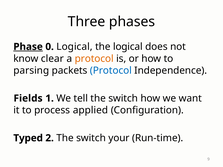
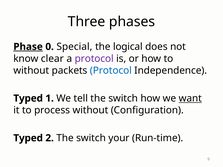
0 Logical: Logical -> Special
protocol at (94, 59) colour: orange -> purple
parsing at (31, 71): parsing -> without
Fields at (28, 98): Fields -> Typed
want underline: none -> present
process applied: applied -> without
